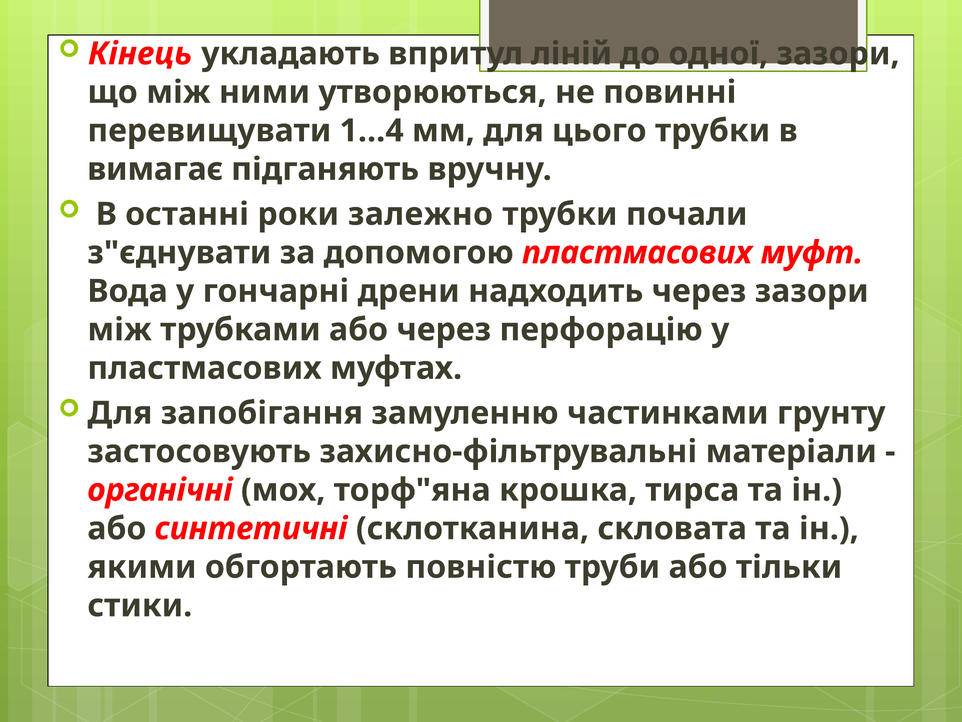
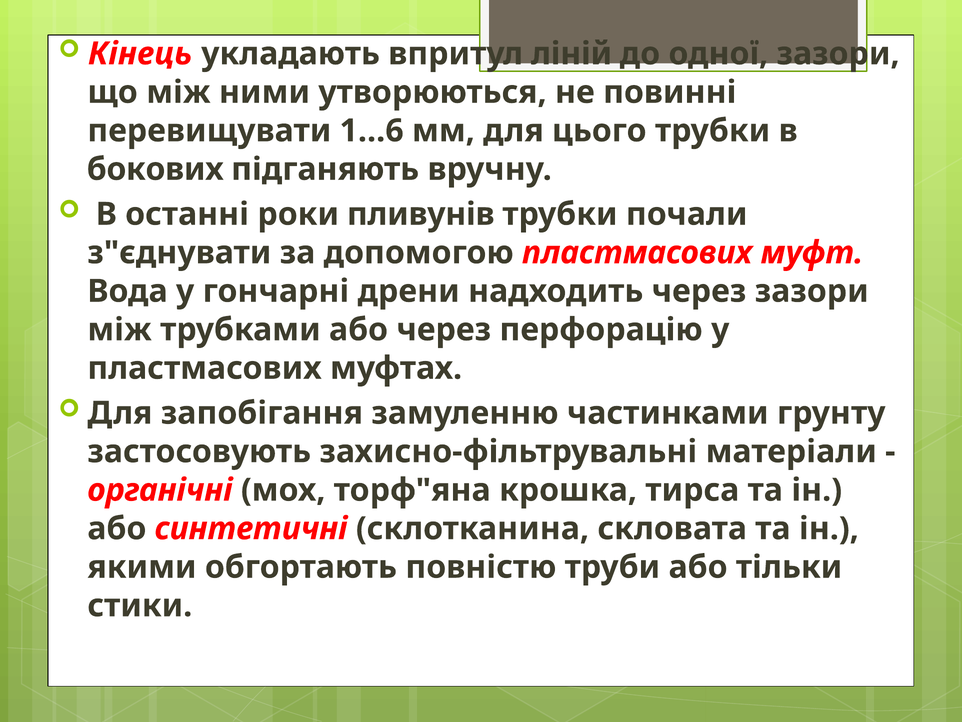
1…4: 1…4 -> 1…6
вимагає: вимагає -> бокових
залежно: залежно -> пливунів
